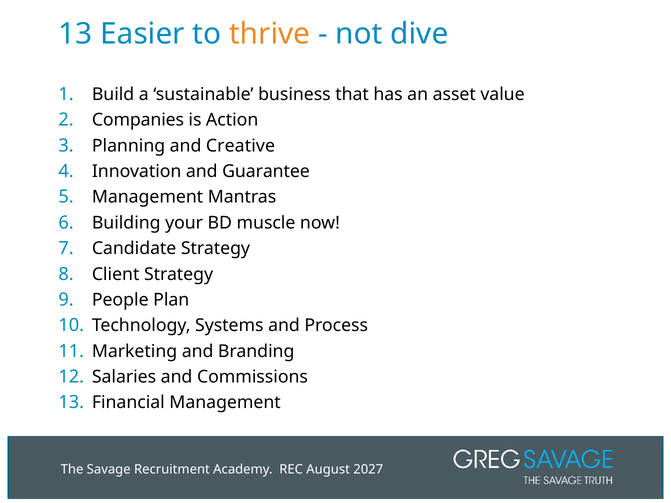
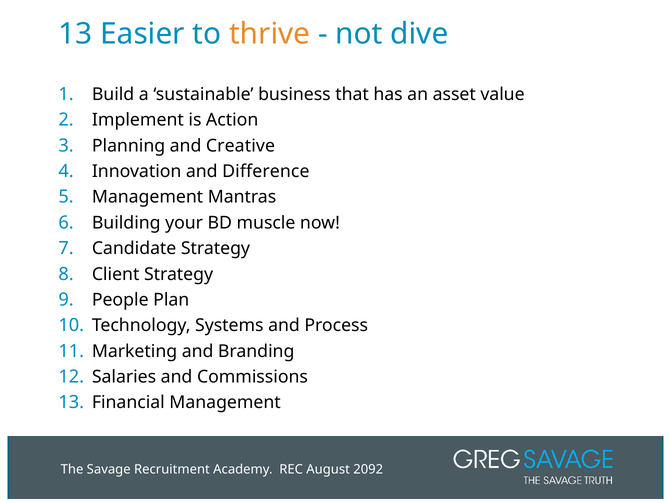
Companies: Companies -> Implement
Guarantee: Guarantee -> Difference
2027: 2027 -> 2092
